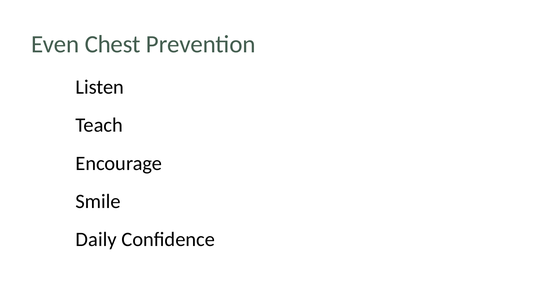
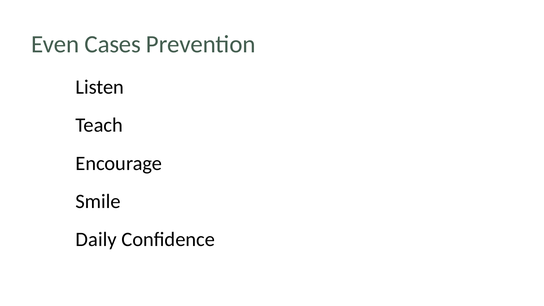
Chest: Chest -> Cases
